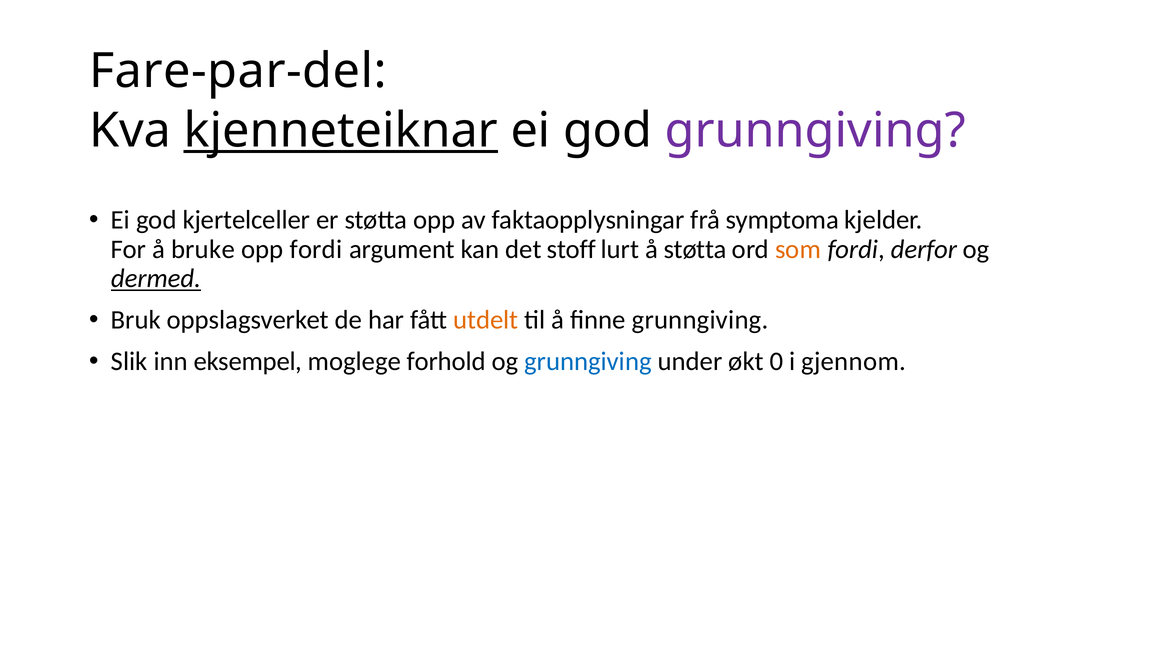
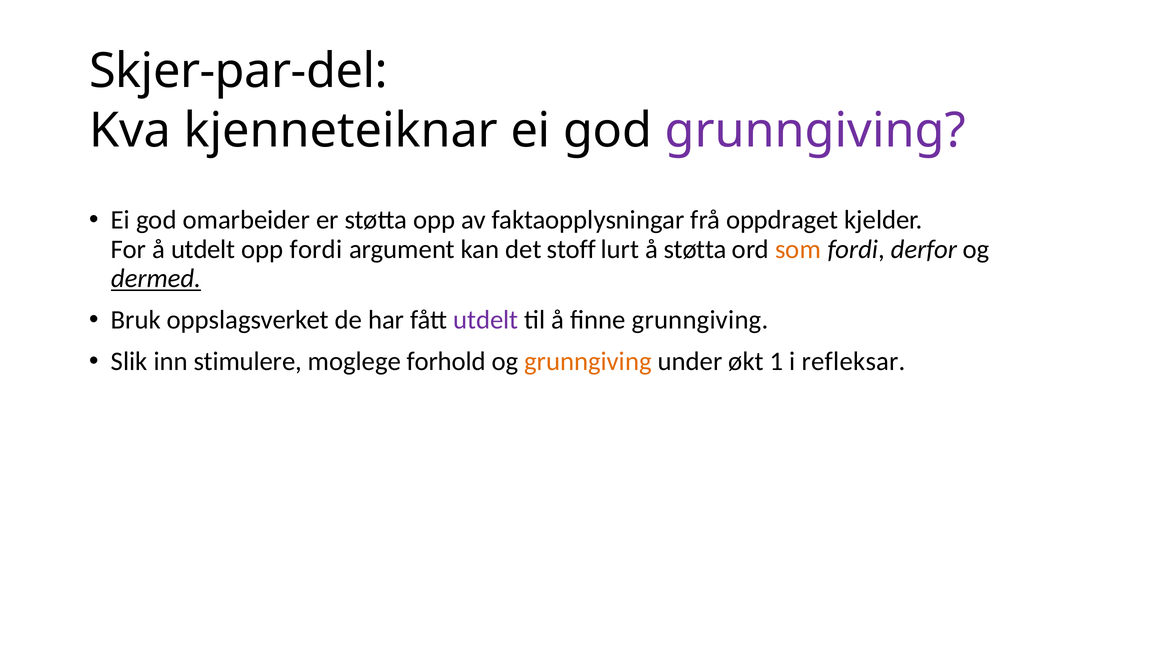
Fare-par-del: Fare-par-del -> Skjer-par-del
kjenneteiknar underline: present -> none
kjertelceller: kjertelceller -> omarbeider
symptoma: symptoma -> oppdraget
å bruke: bruke -> utdelt
utdelt at (486, 320) colour: orange -> purple
eksempel: eksempel -> stimulere
grunngiving at (588, 362) colour: blue -> orange
0: 0 -> 1
gjennom: gjennom -> refleksar
